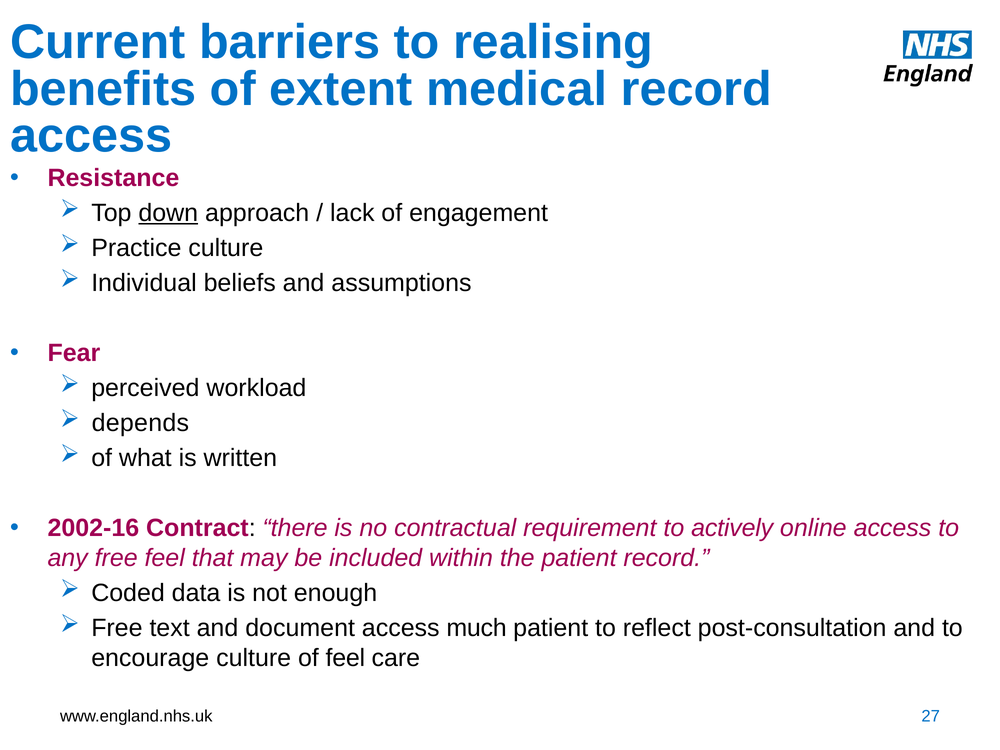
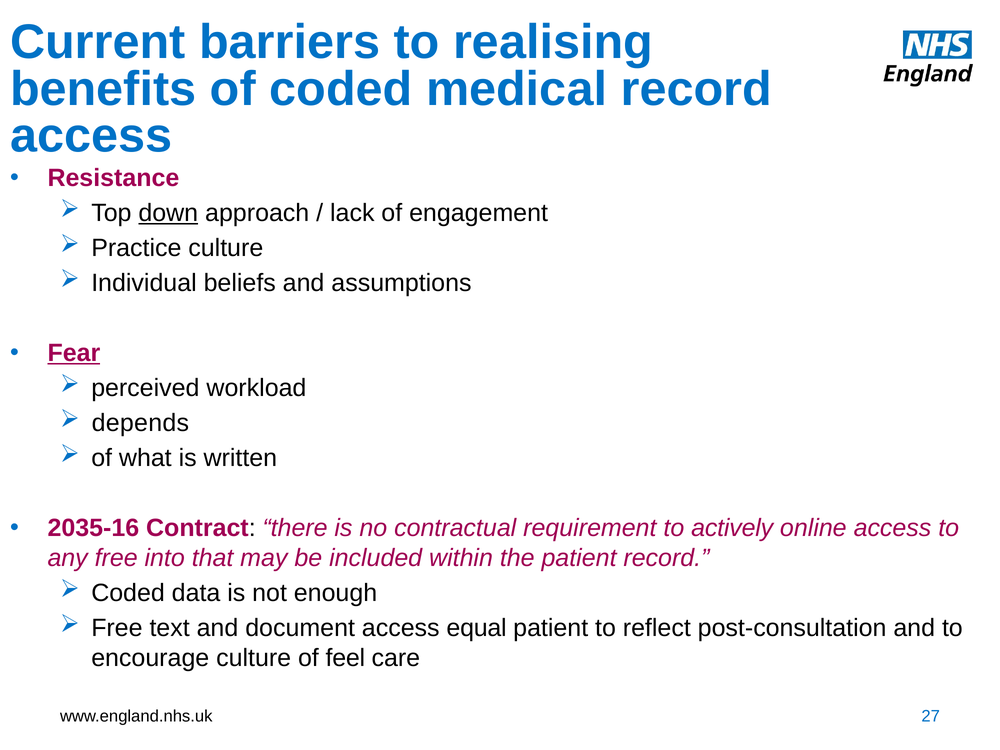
of extent: extent -> coded
Fear underline: none -> present
2002-16: 2002-16 -> 2035-16
free feel: feel -> into
much: much -> equal
